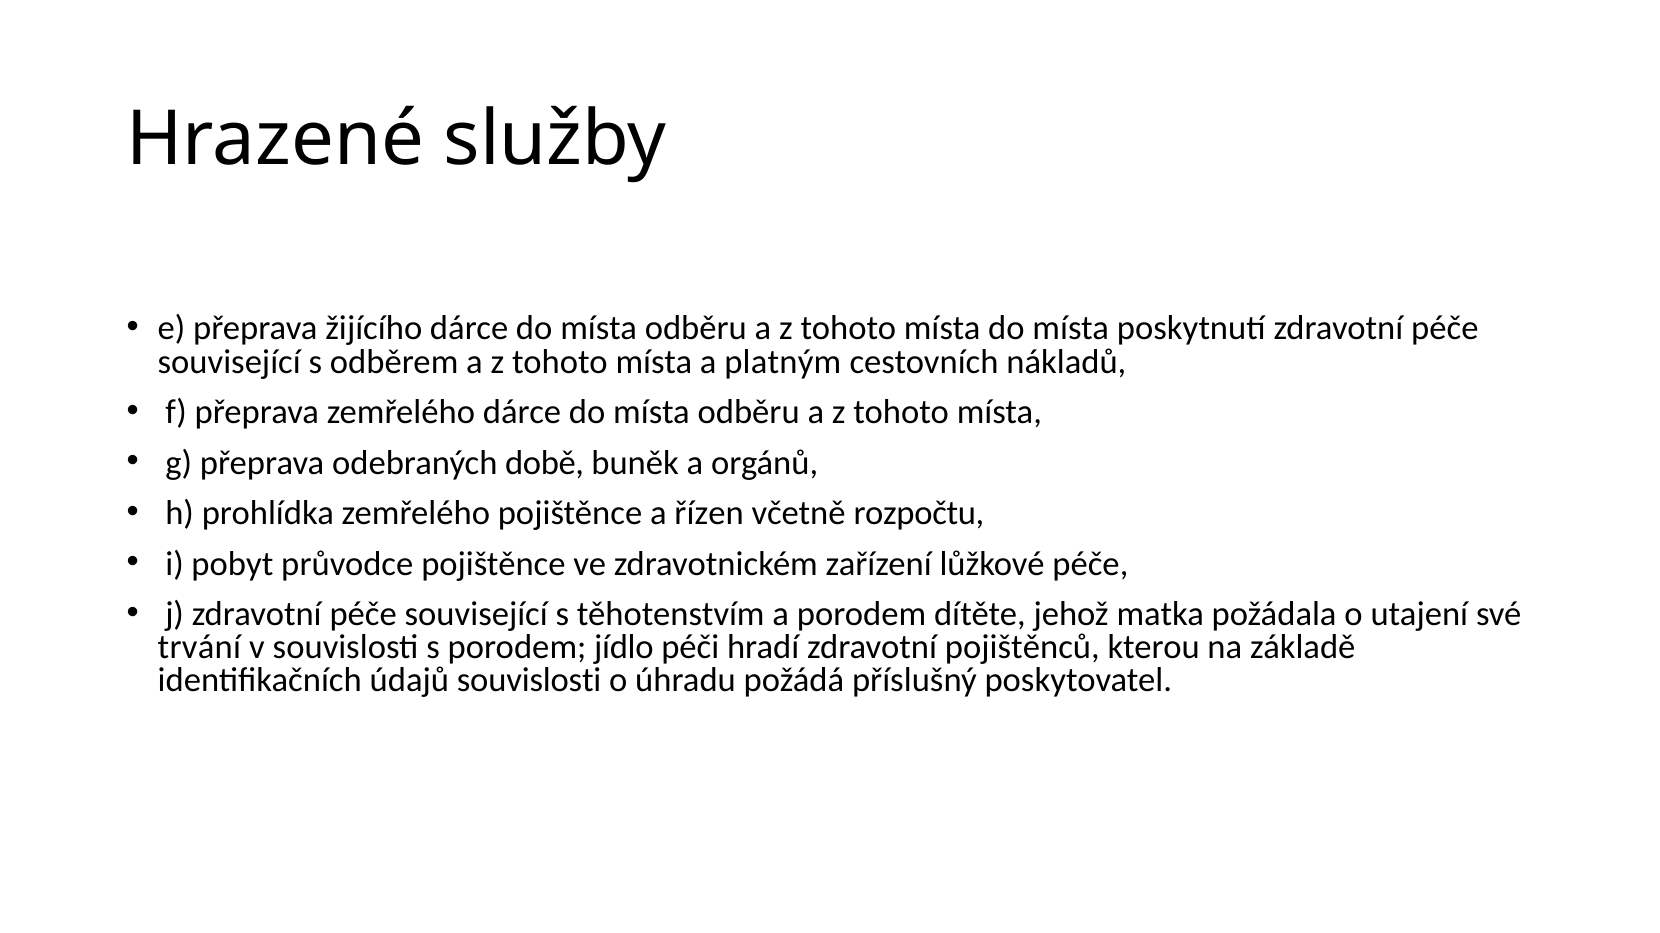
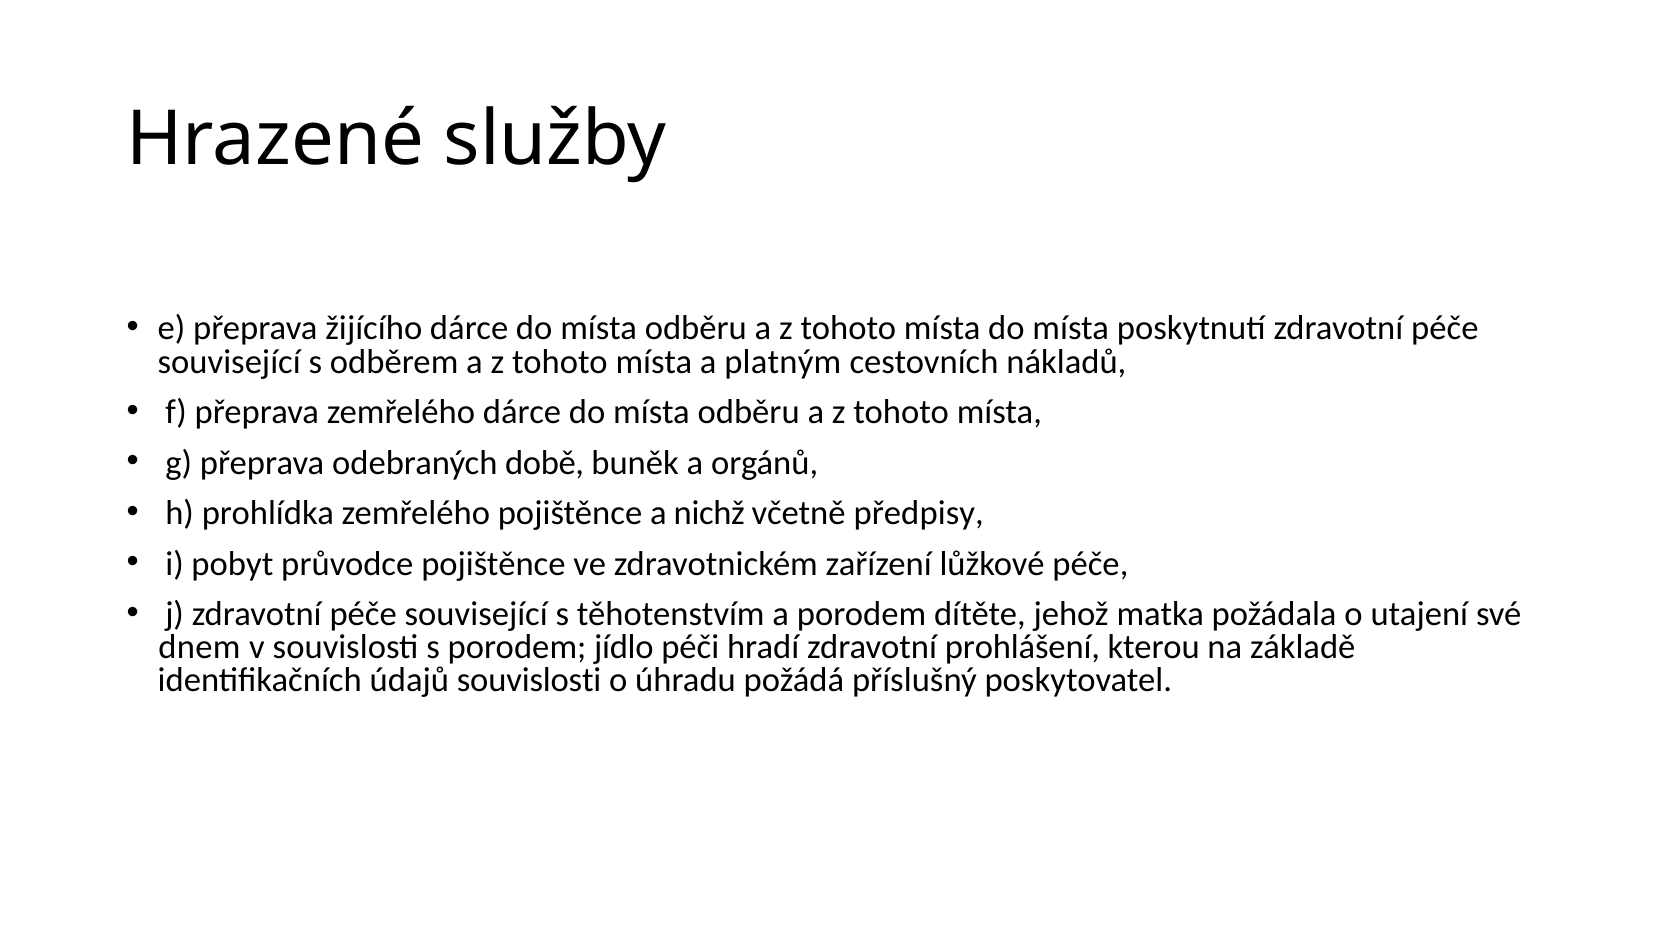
řízen: řízen -> nichž
rozpočtu: rozpočtu -> předpisy
trvání: trvání -> dnem
pojištěnců: pojištěnců -> prohlášení
